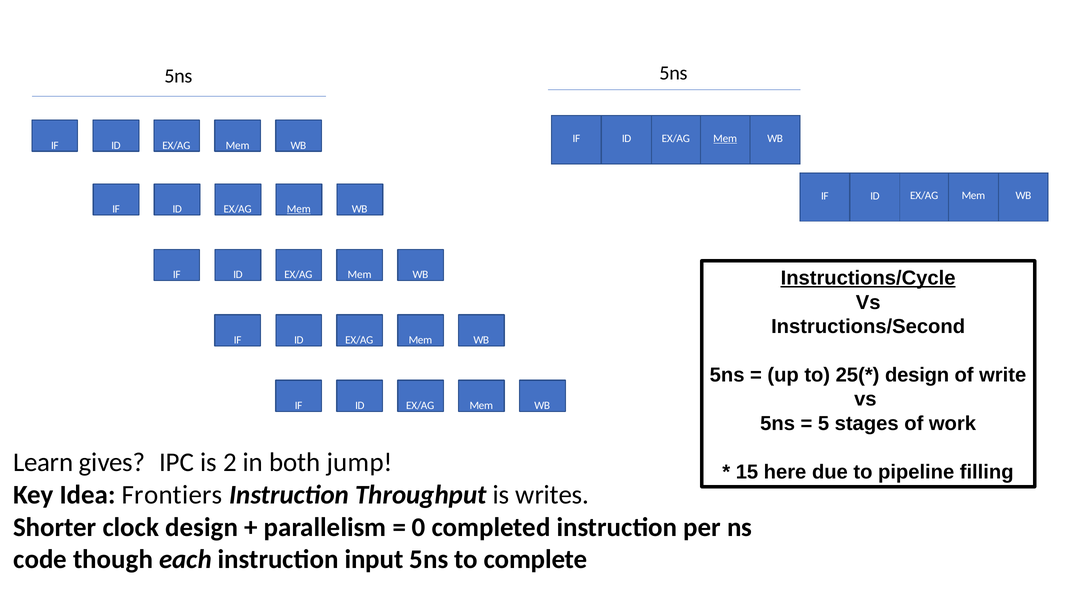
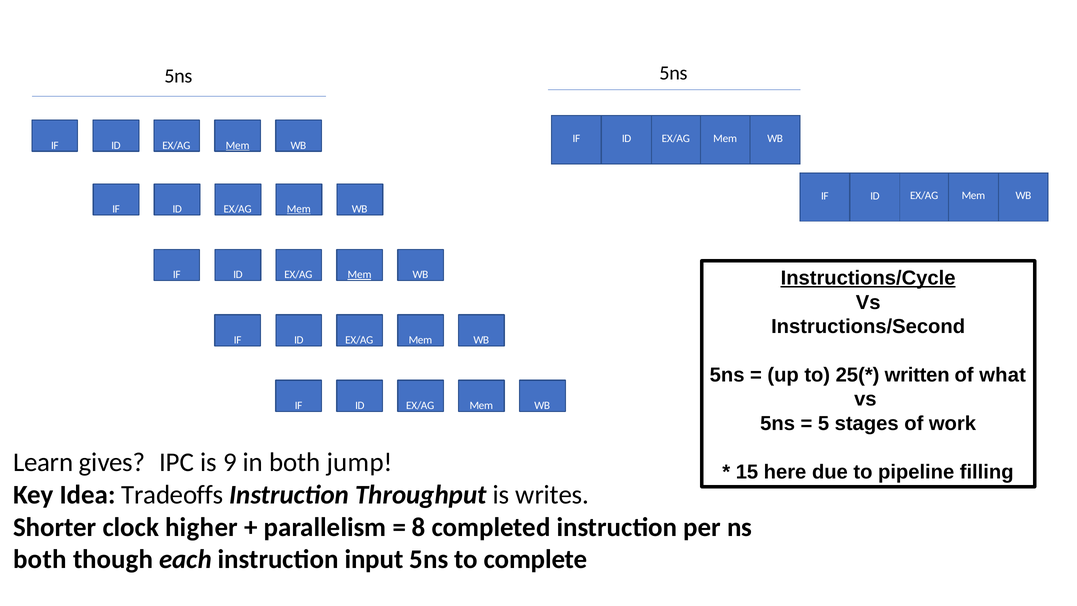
Mem at (725, 138) underline: present -> none
Mem at (238, 145) underline: none -> present
Mem at (360, 275) underline: none -> present
design at (917, 375): design -> written
write: write -> what
2: 2 -> 9
Frontiers: Frontiers -> Tradeoffs
clock design: design -> higher
0: 0 -> 8
code at (40, 559): code -> both
